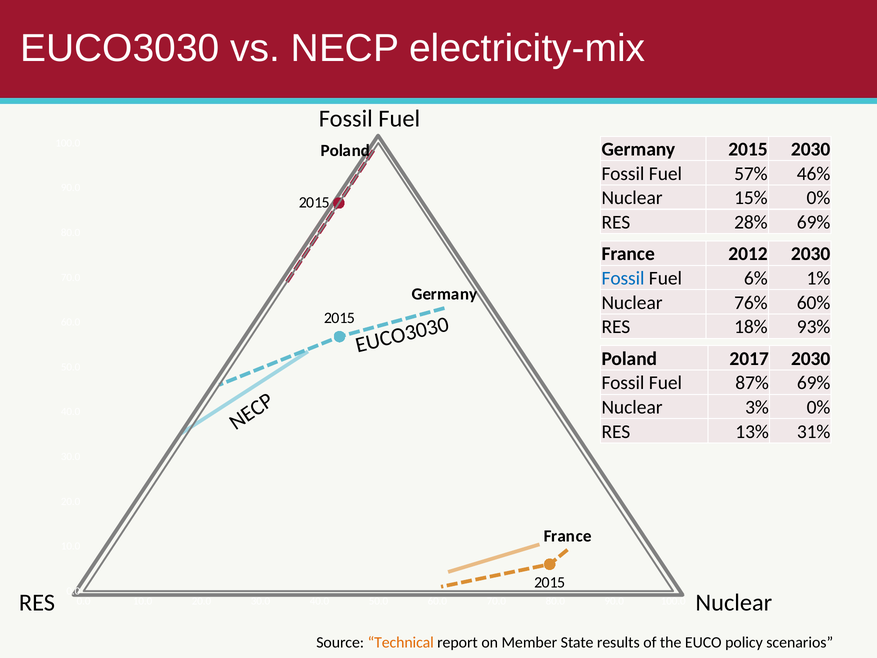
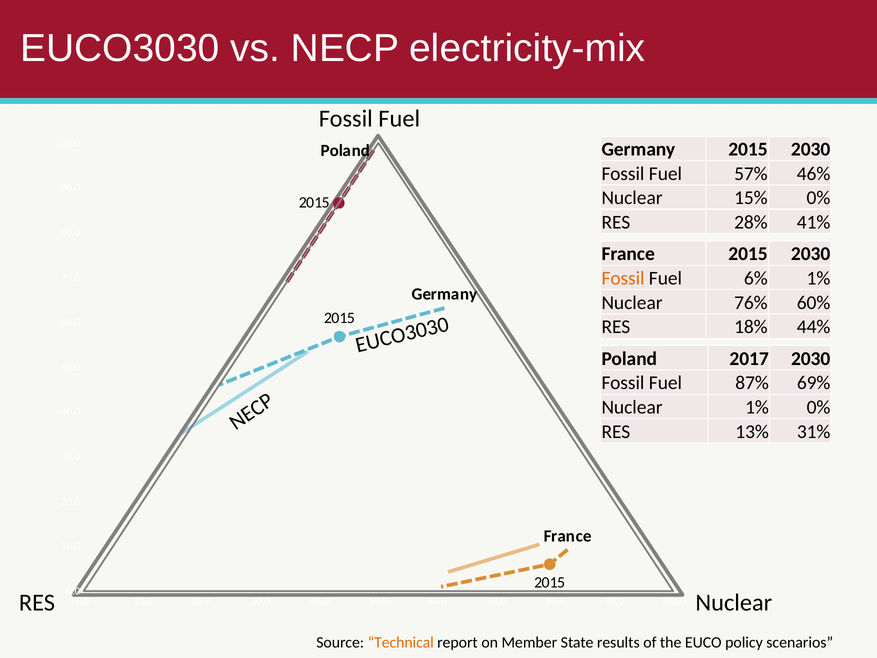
28% 69%: 69% -> 41%
France 2012: 2012 -> 2015
Fossil at (623, 278) colour: blue -> orange
93%: 93% -> 44%
Nuclear 3%: 3% -> 1%
